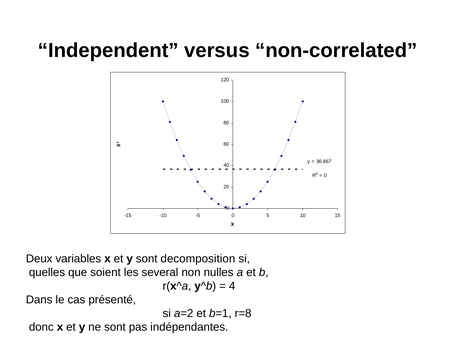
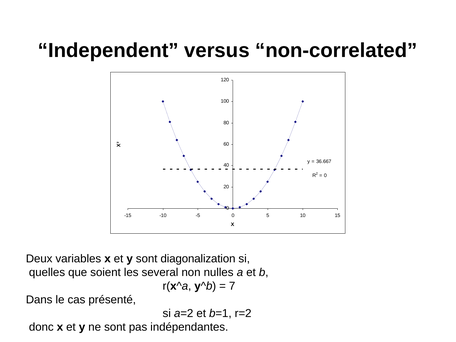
decomposition: decomposition -> diagonalization
4: 4 -> 7
r=8: r=8 -> r=2
